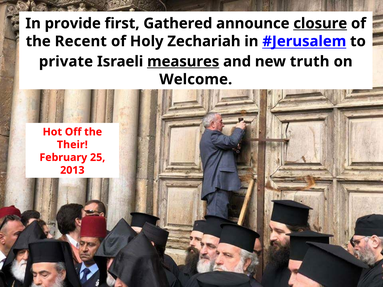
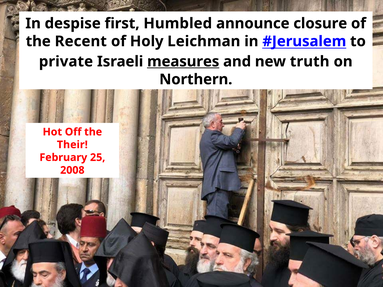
provide: provide -> despise
Gathered: Gathered -> Humbled
closure underline: present -> none
Zechariah: Zechariah -> Leichman
Welcome: Welcome -> Northern
2013: 2013 -> 2008
